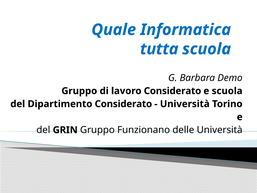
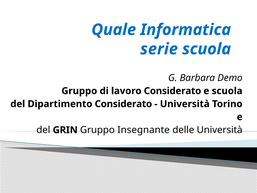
tutta: tutta -> serie
Funzionano: Funzionano -> Insegnante
